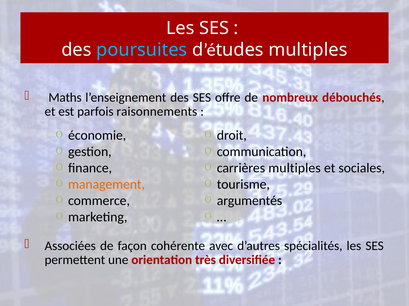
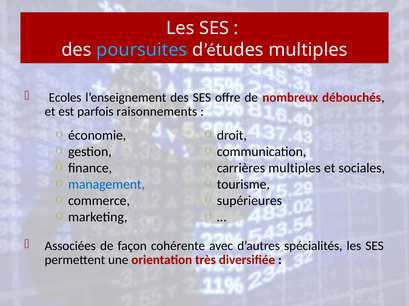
Maths: Maths -> Ecoles
management colour: orange -> blue
argumentés: argumentés -> supérieures
